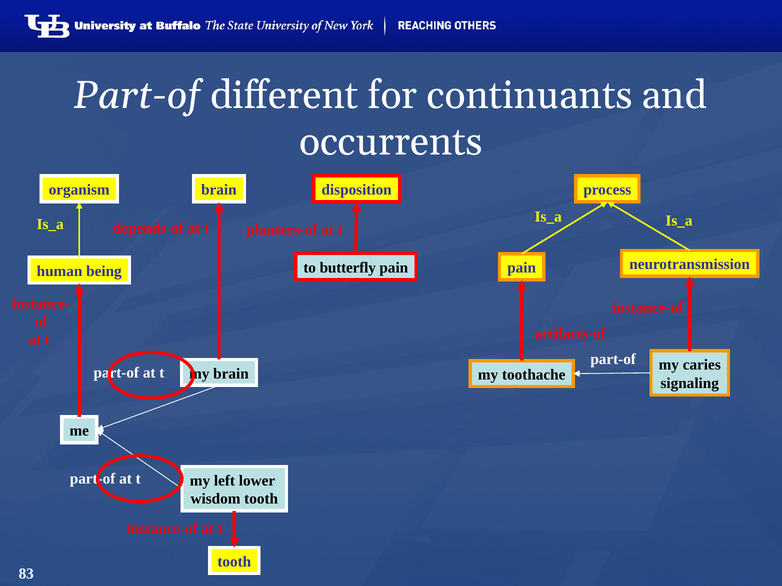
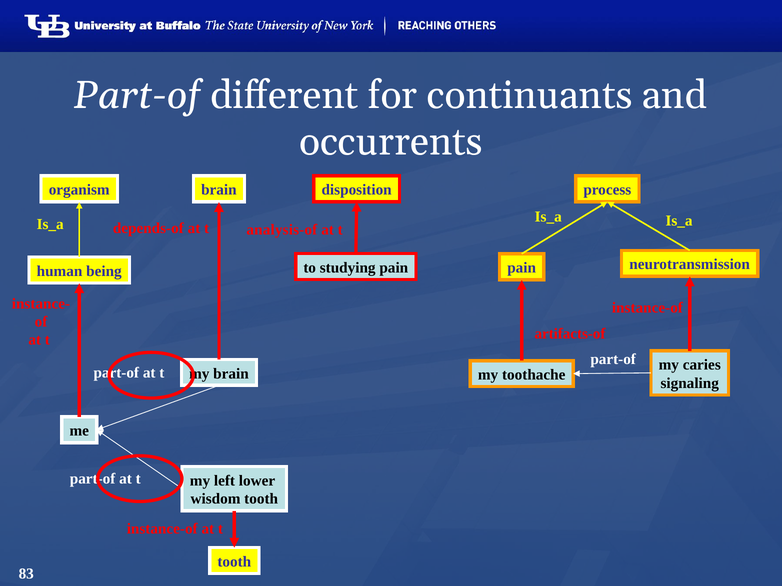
planters-of: planters-of -> analysis-of
butterfly: butterfly -> studying
